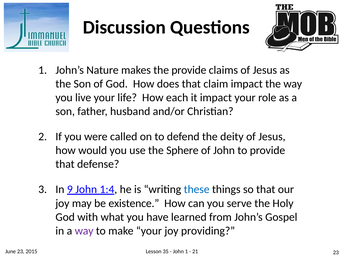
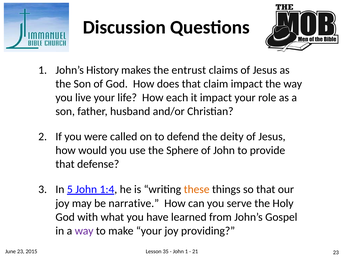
Nature: Nature -> History
the provide: provide -> entrust
9: 9 -> 5
these colour: blue -> orange
existence: existence -> narrative
